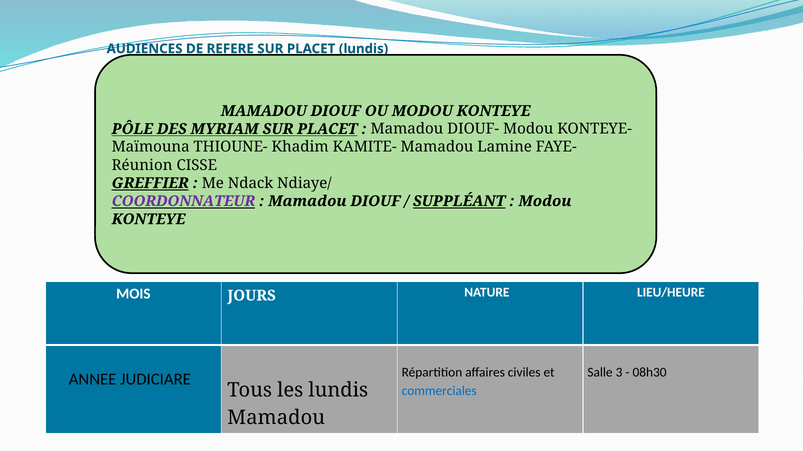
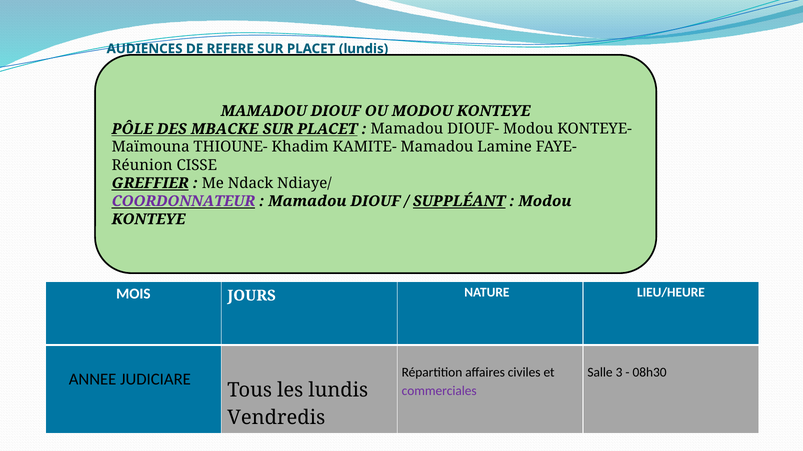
MYRIAM: MYRIAM -> MBACKE
commerciales colour: blue -> purple
Mamadou at (276, 418): Mamadou -> Vendredis
